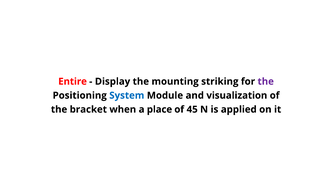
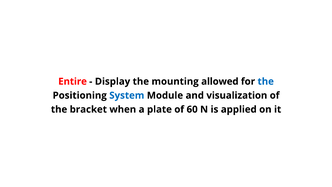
striking: striking -> allowed
the at (266, 81) colour: purple -> blue
place: place -> plate
45: 45 -> 60
